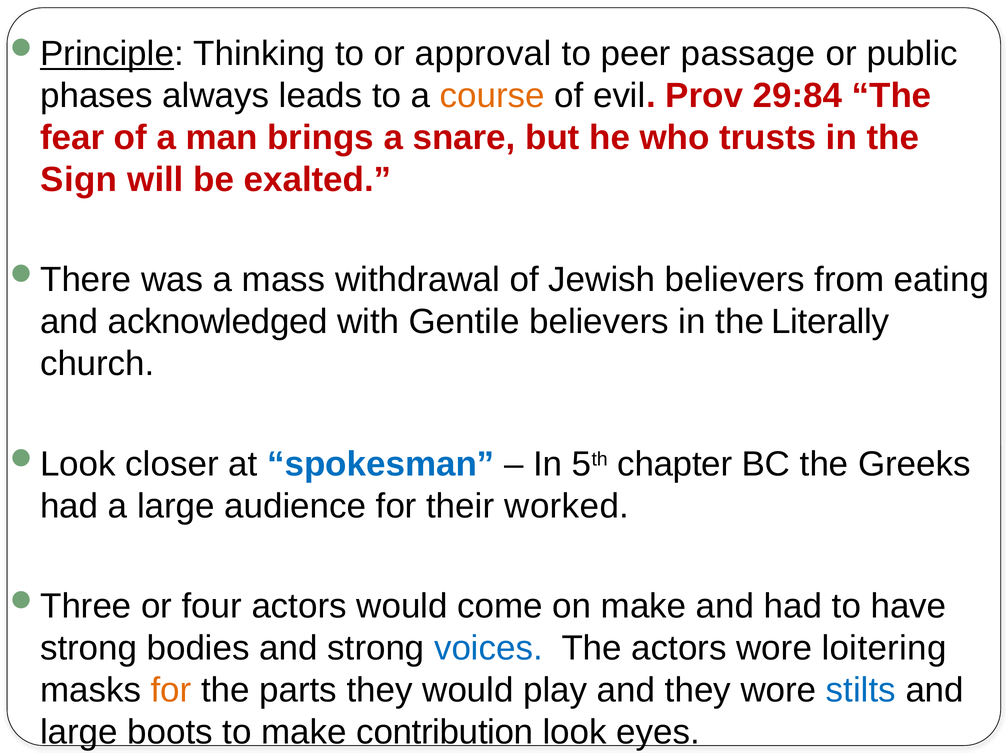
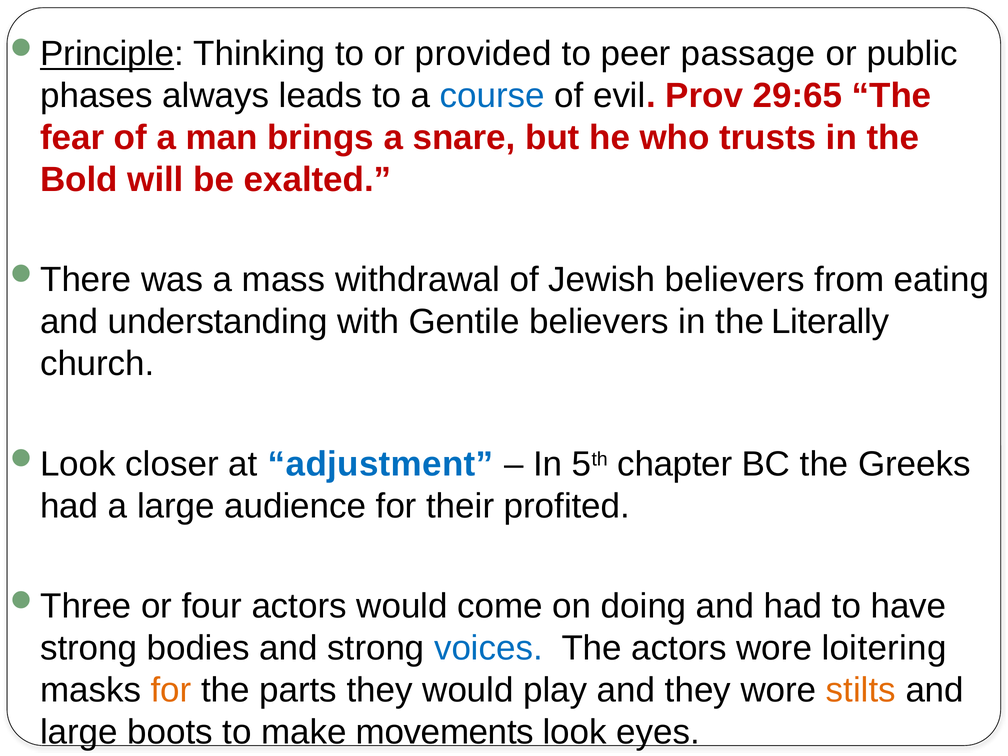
approval: approval -> provided
course colour: orange -> blue
29:84: 29:84 -> 29:65
Sign: Sign -> Bold
acknowledged: acknowledged -> understanding
spokesman: spokesman -> adjustment
worked: worked -> profited
on make: make -> doing
stilts colour: blue -> orange
contribution: contribution -> movements
